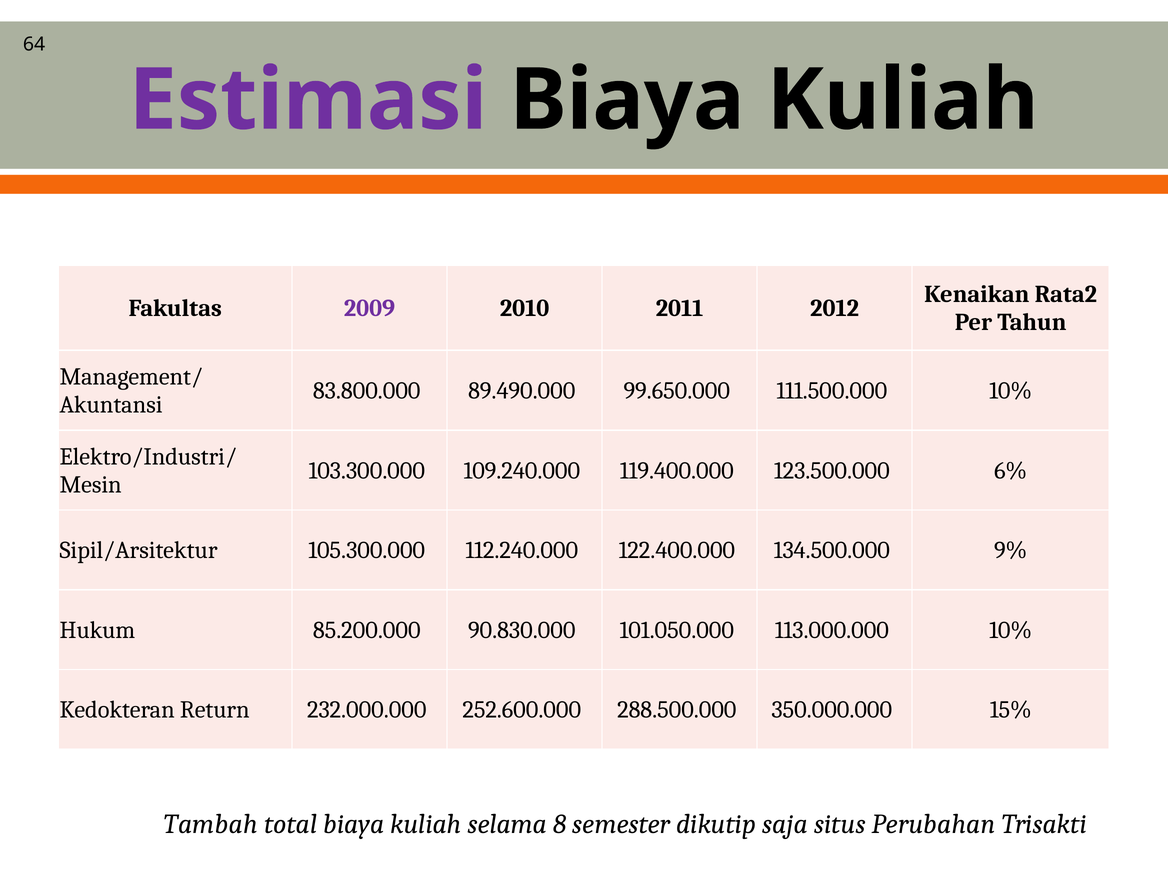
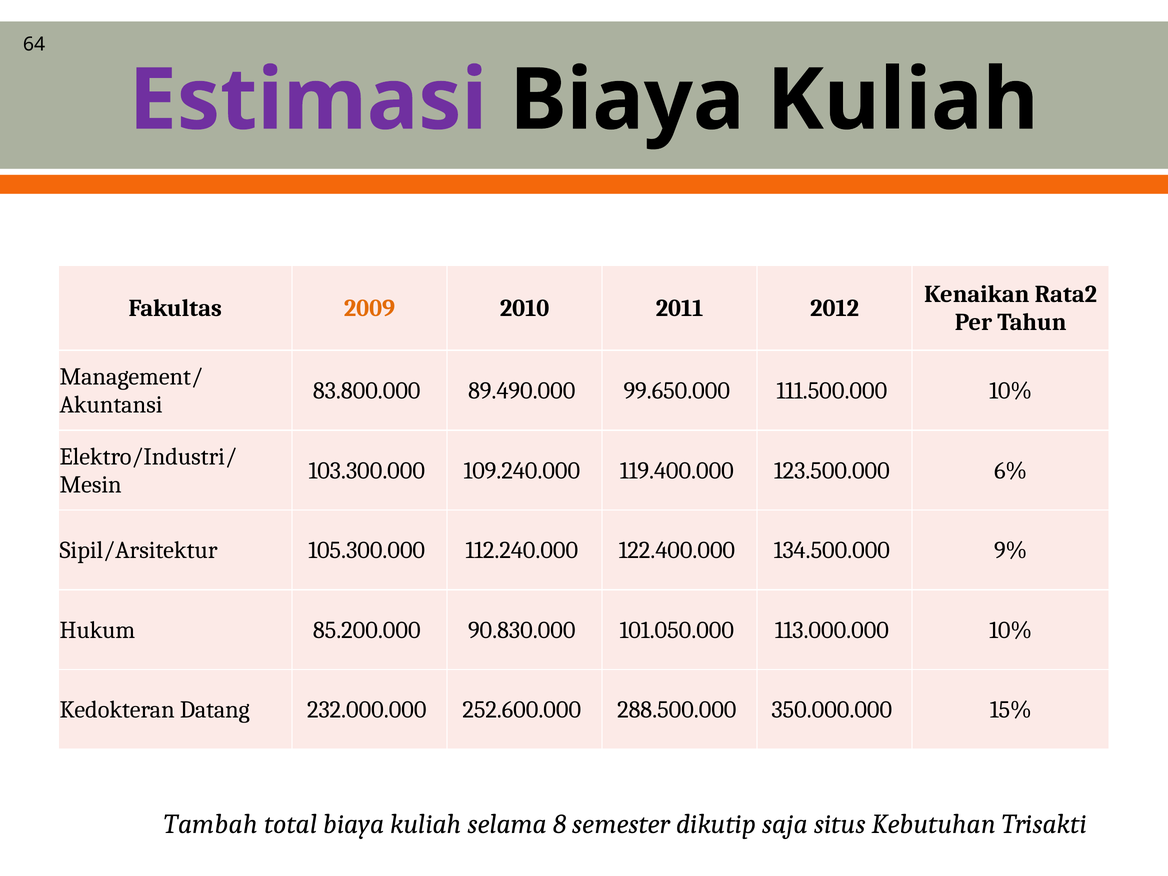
2009 colour: purple -> orange
Return: Return -> Datang
Perubahan: Perubahan -> Kebutuhan
